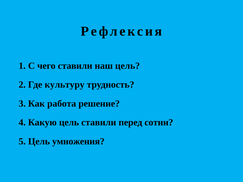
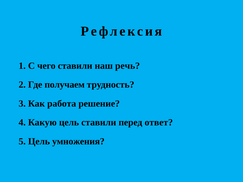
наш цель: цель -> речь
культуру: культуру -> получаем
сотни: сотни -> ответ
